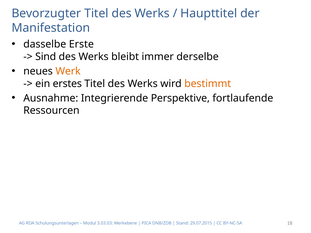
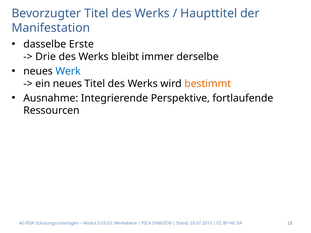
Sind: Sind -> Drie
Werk colour: orange -> blue
ein erstes: erstes -> neues
